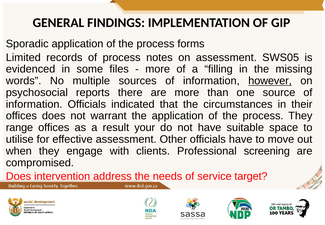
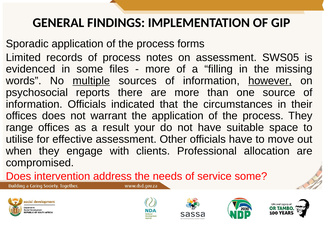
multiple underline: none -> present
screening: screening -> allocation
service target: target -> some
